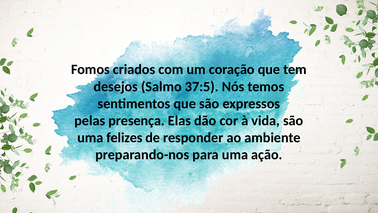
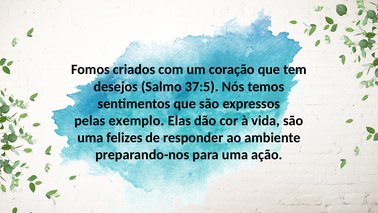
presença: presença -> exemplo
